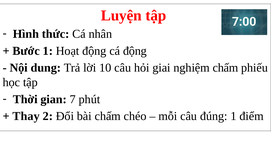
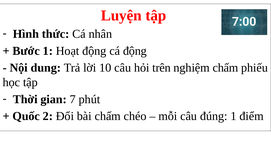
giai: giai -> trên
Thay: Thay -> Quốc
